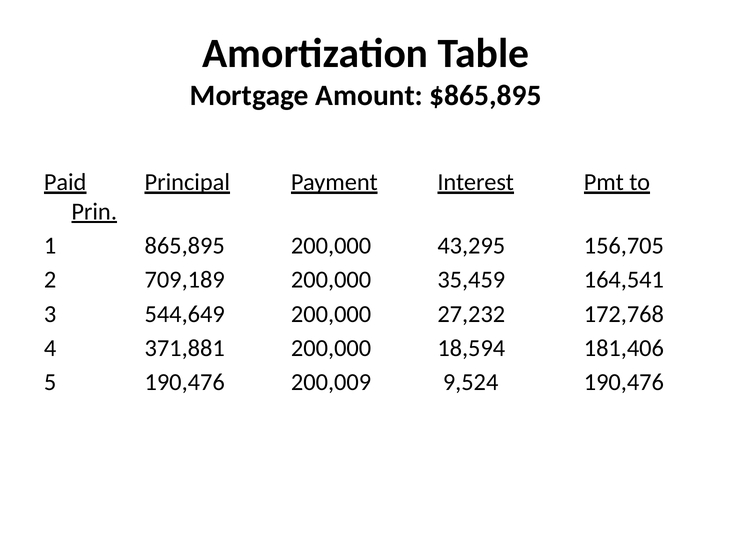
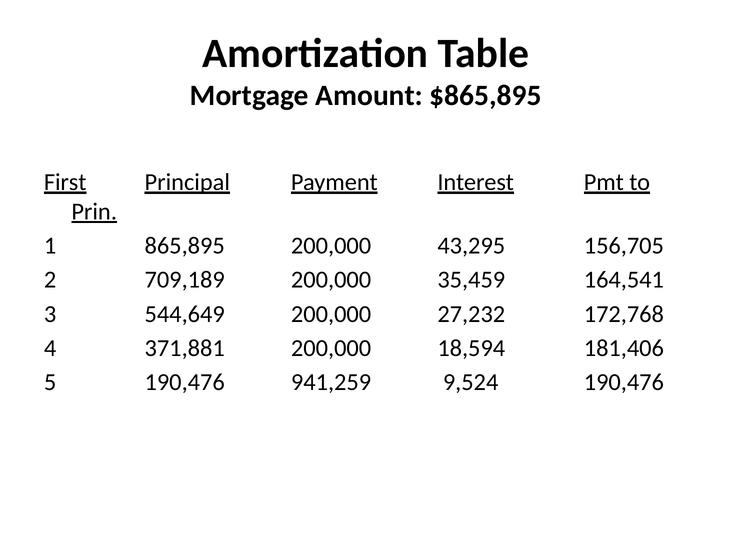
Paid: Paid -> First
200,009: 200,009 -> 941,259
